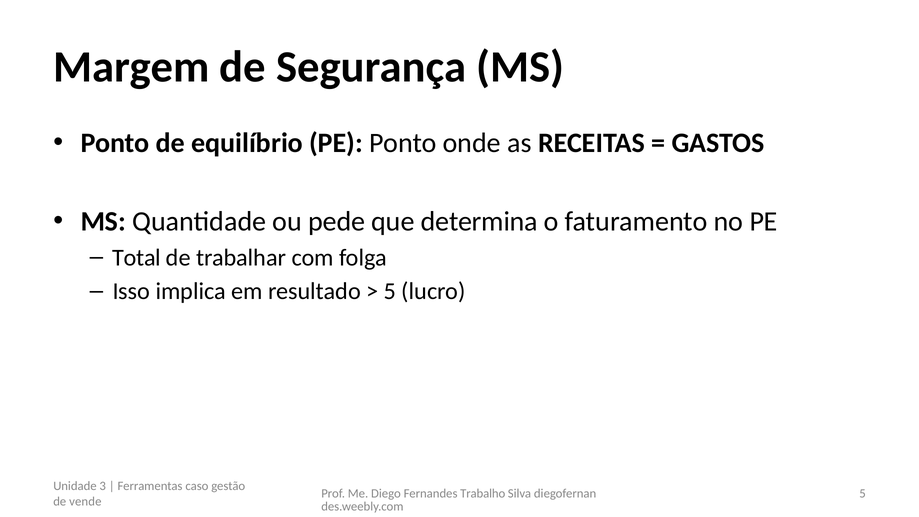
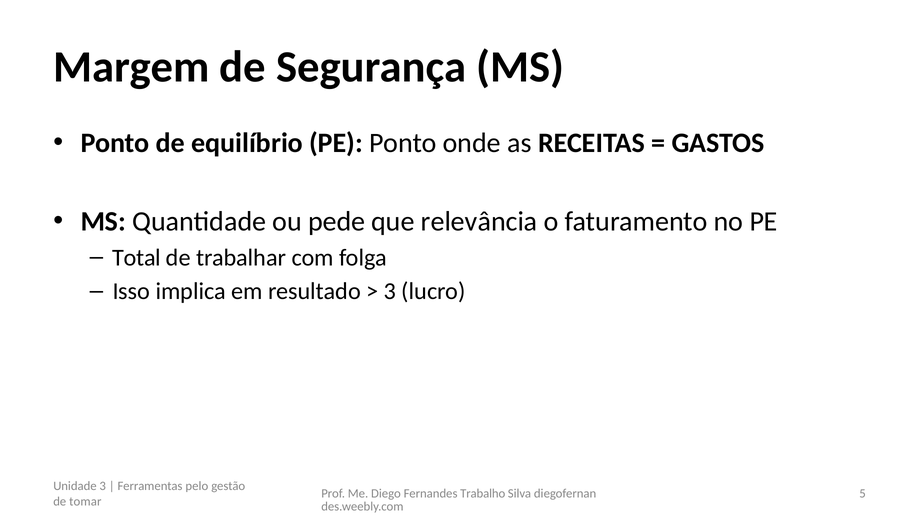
determina: determina -> relevância
5 at (390, 291): 5 -> 3
caso: caso -> pelo
vende: vende -> tomar
